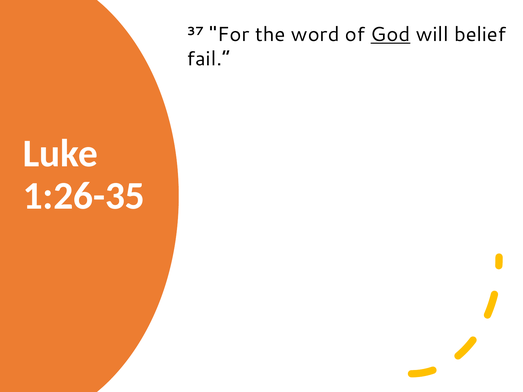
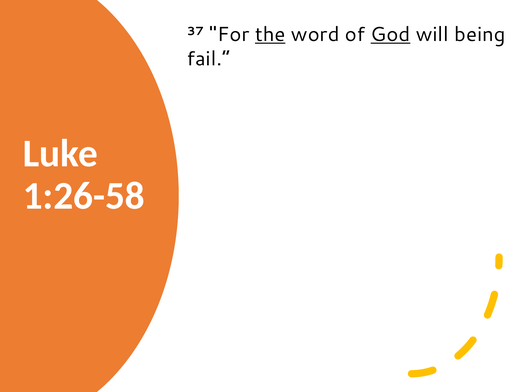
the underline: none -> present
belief: belief -> being
1:26-35: 1:26-35 -> 1:26-58
